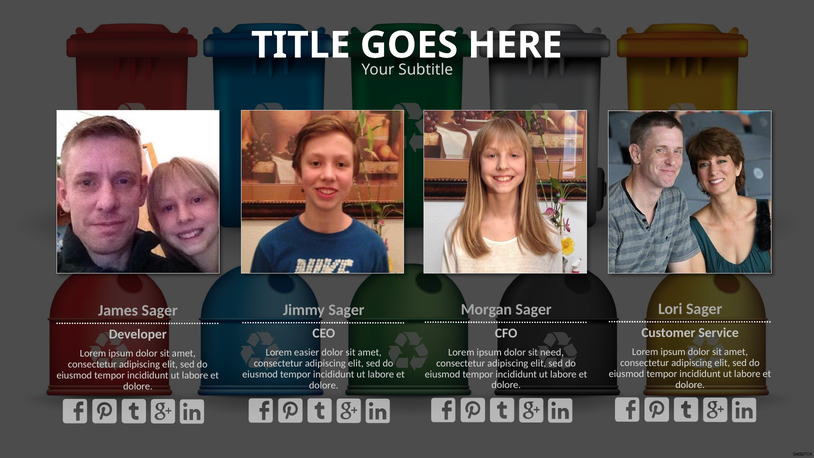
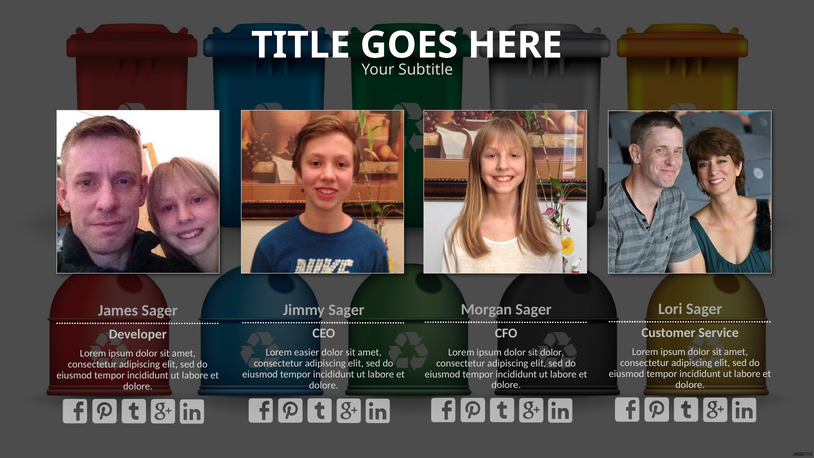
sit need: need -> dolor
